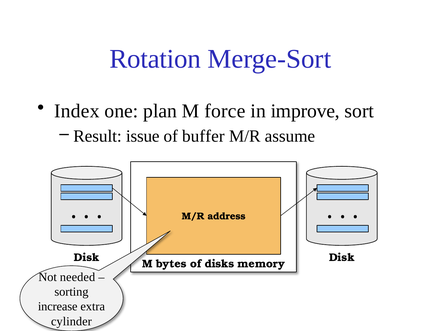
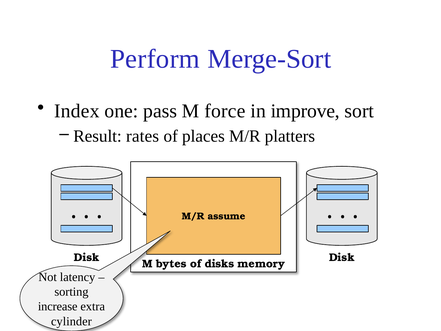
Rotation: Rotation -> Perform
plan: plan -> pass
issue: issue -> rates
buffer: buffer -> places
assume: assume -> platters
address: address -> assume
needed: needed -> latency
